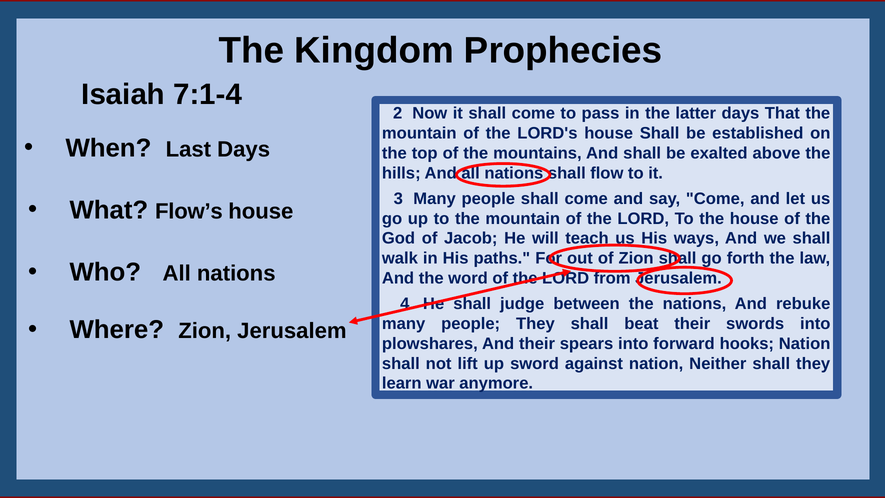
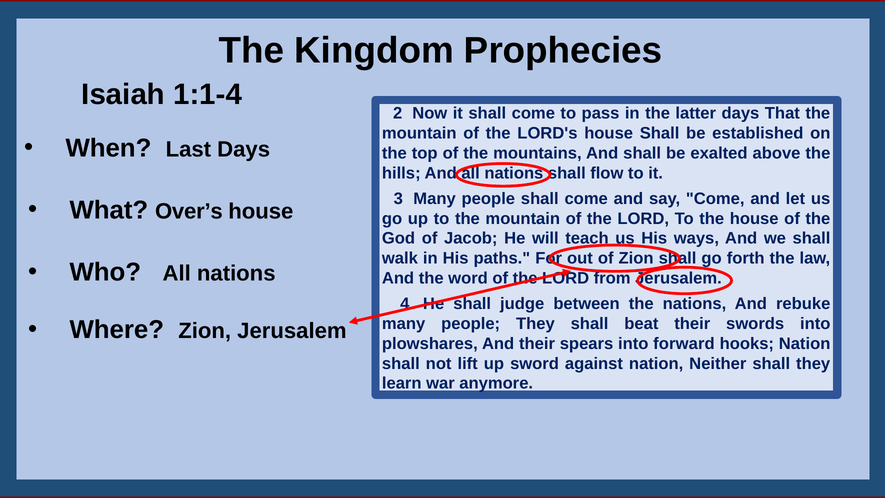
7:1-4: 7:1-4 -> 1:1-4
Flow’s: Flow’s -> Over’s
